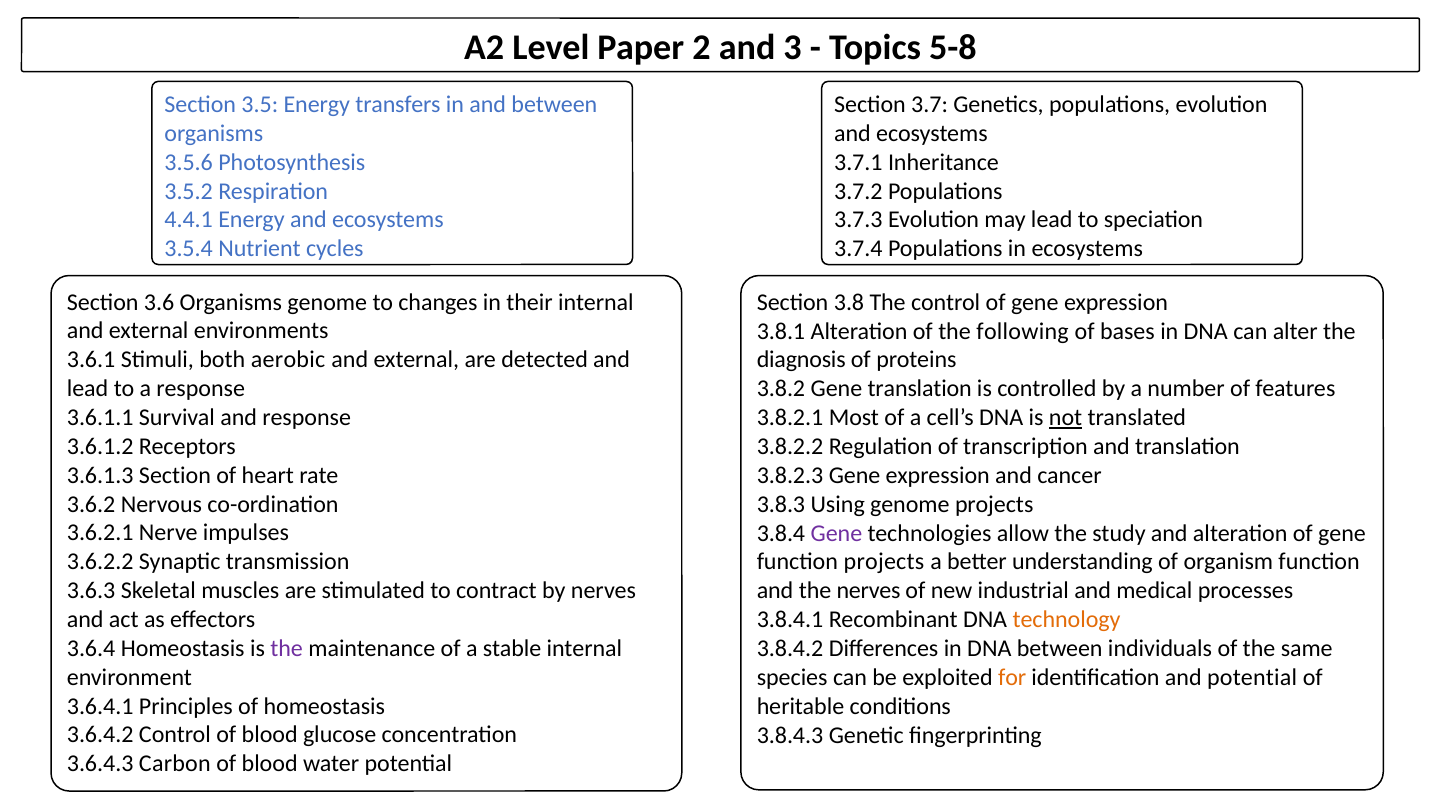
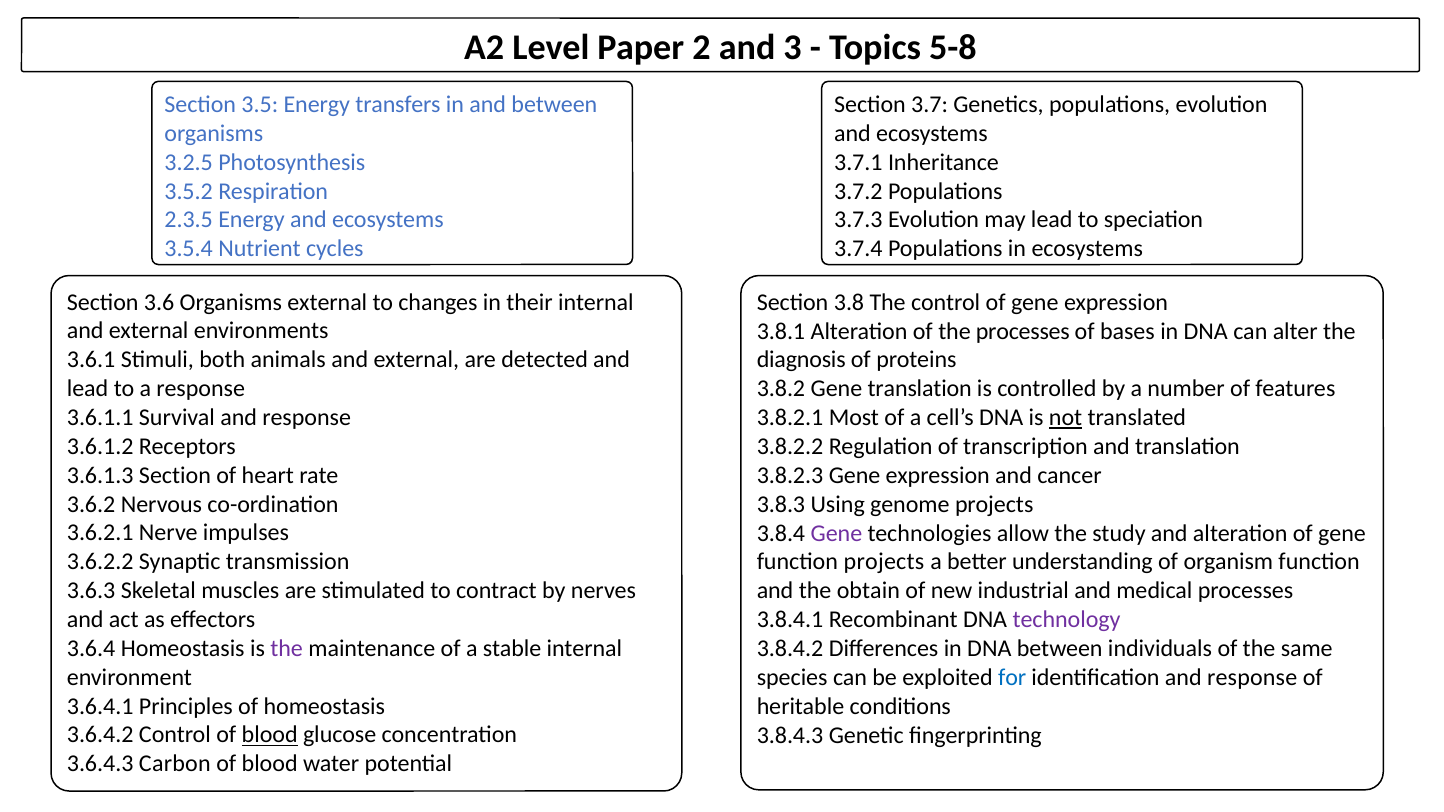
3.5.6: 3.5.6 -> 3.2.5
4.4.1: 4.4.1 -> 2.3.5
Organisms genome: genome -> external
the following: following -> processes
aerobic: aerobic -> animals
the nerves: nerves -> obtain
technology colour: orange -> purple
for colour: orange -> blue
identification and potential: potential -> response
blood at (270, 735) underline: none -> present
